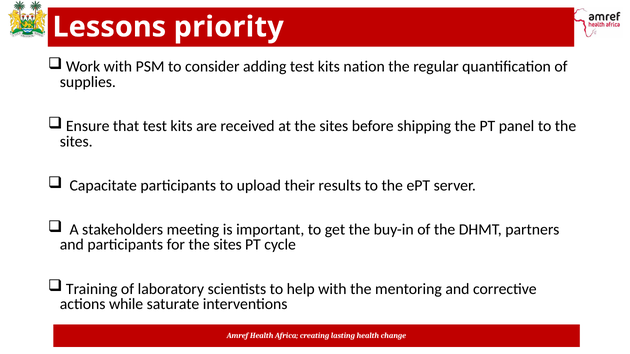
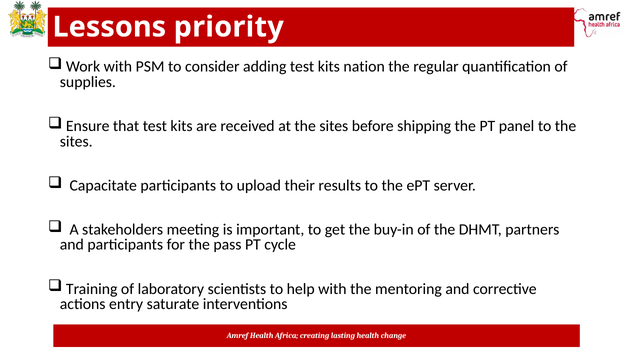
for the sites: sites -> pass
while: while -> entry
